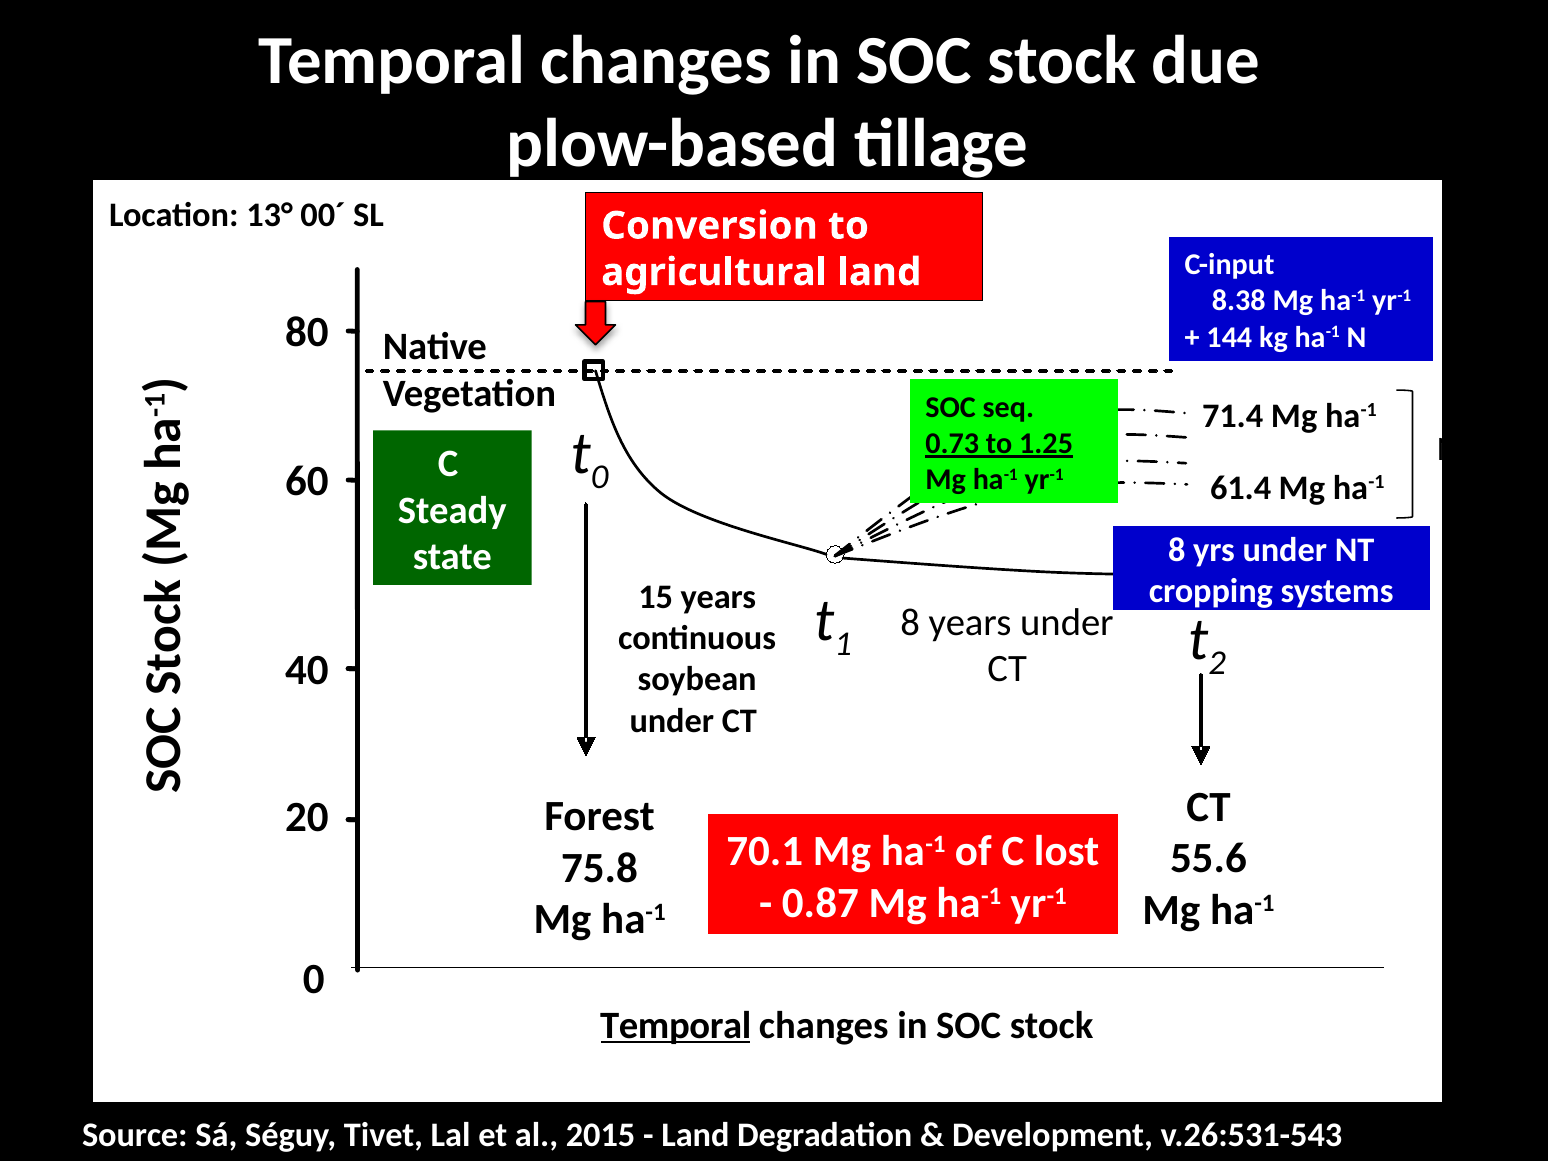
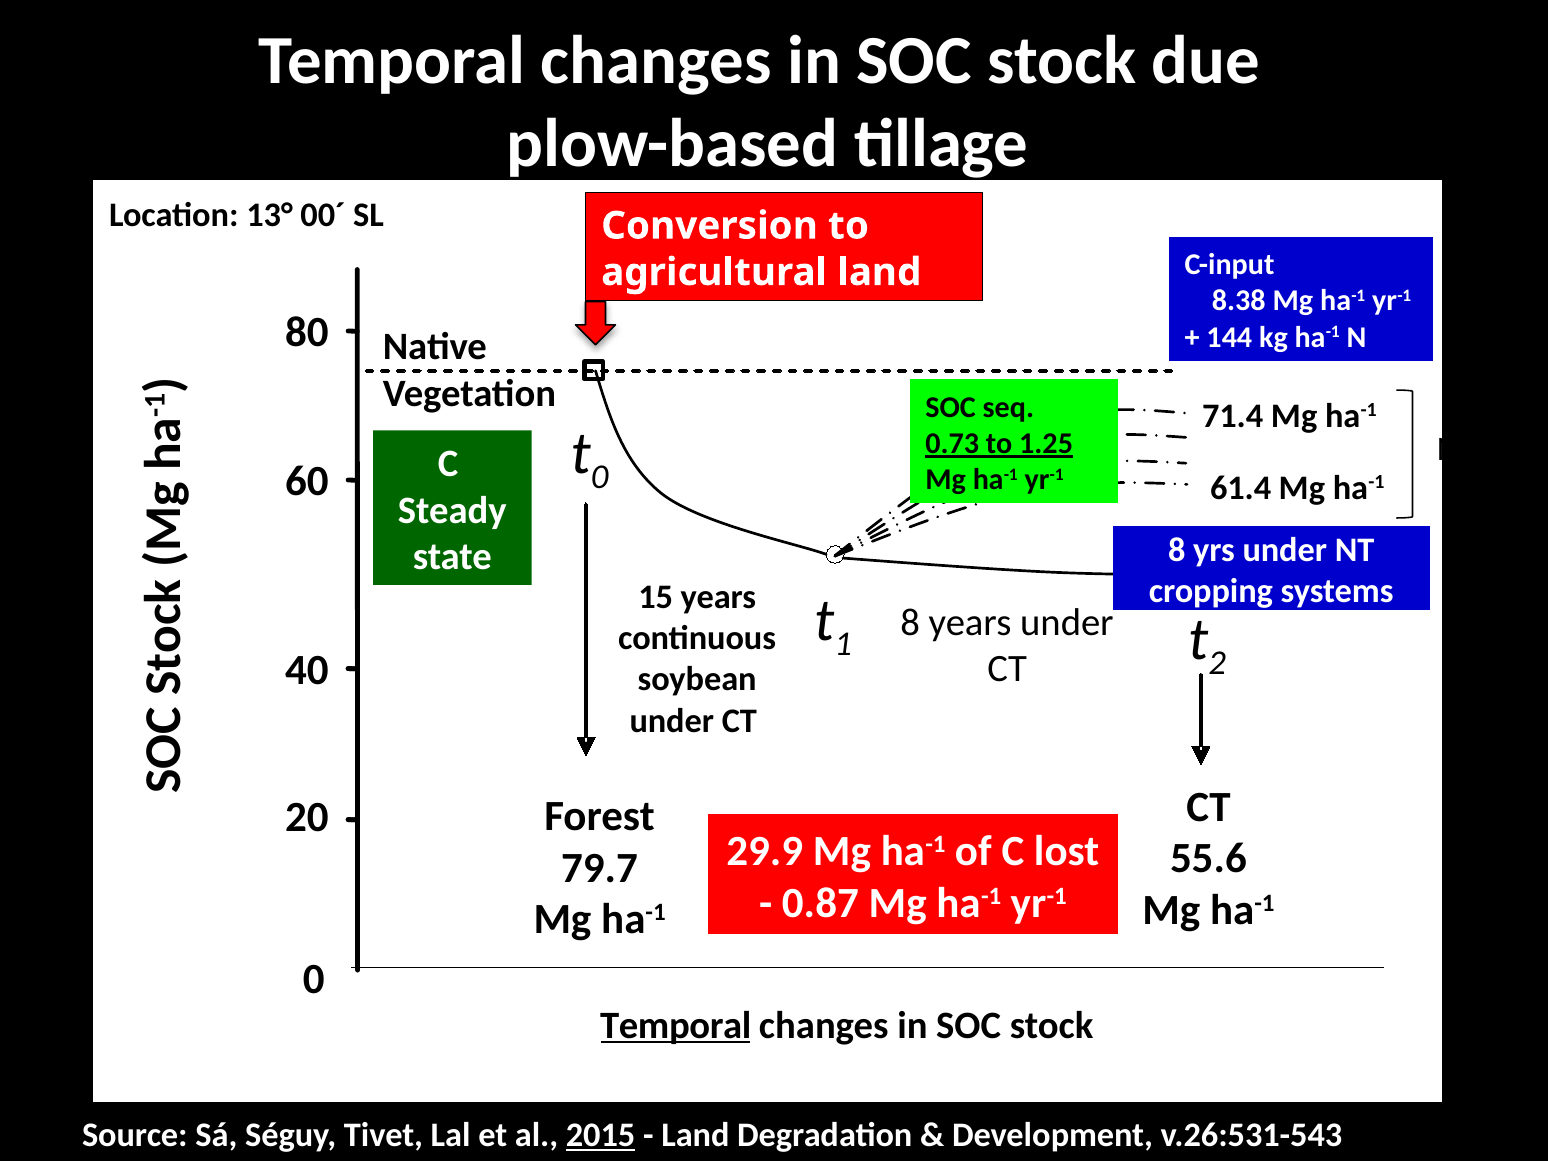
70.1: 70.1 -> 29.9
75.8: 75.8 -> 79.7
2015 underline: none -> present
